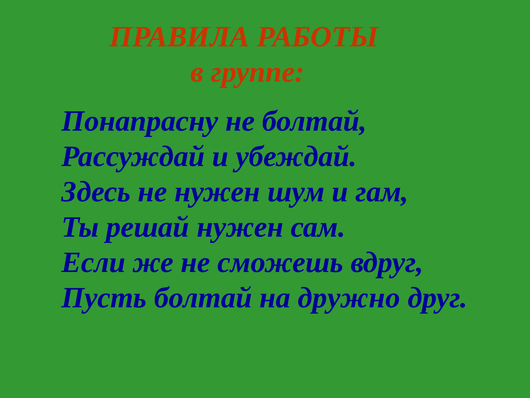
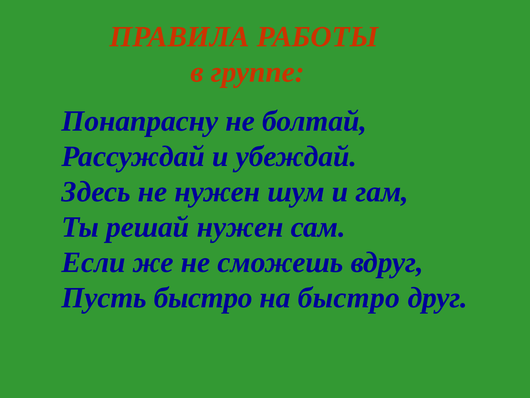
Пусть болтай: болтай -> быстро
на дружно: дружно -> быстро
